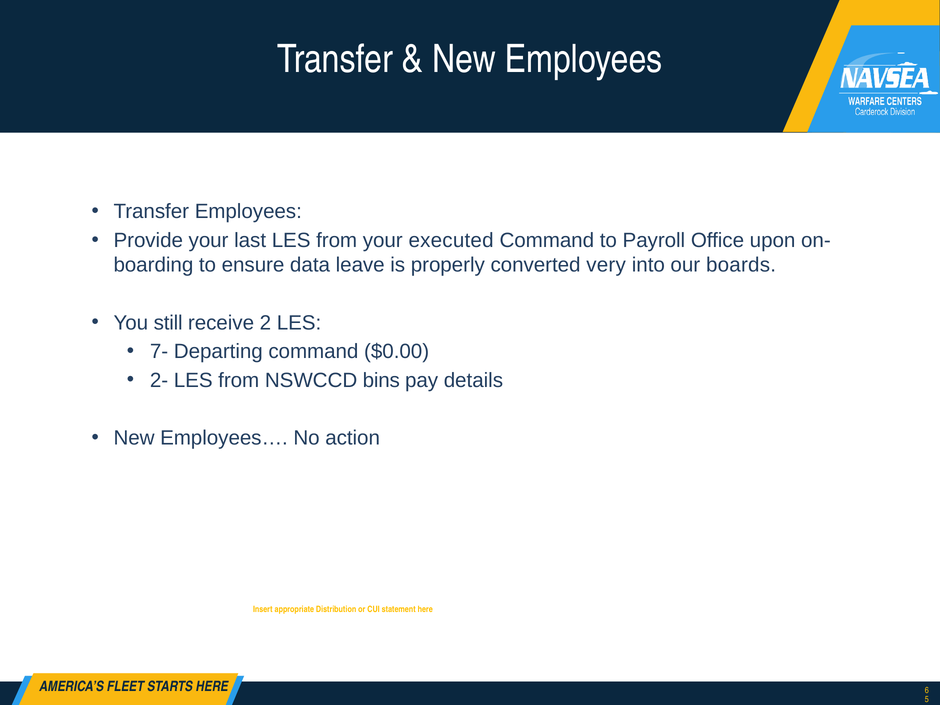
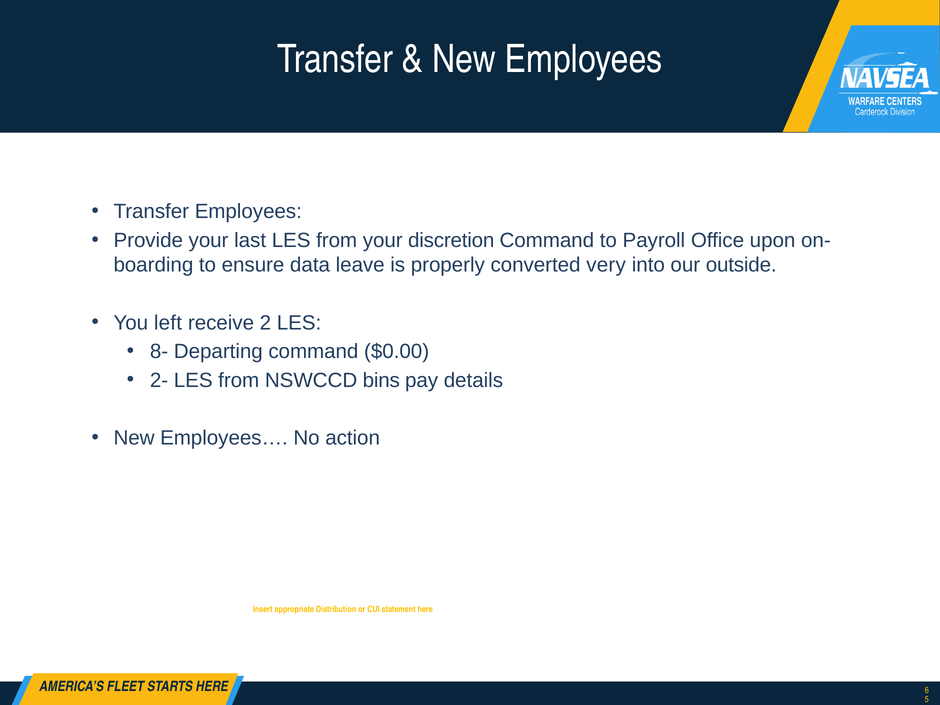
executed: executed -> discretion
boards: boards -> outside
still: still -> left
7-: 7- -> 8-
